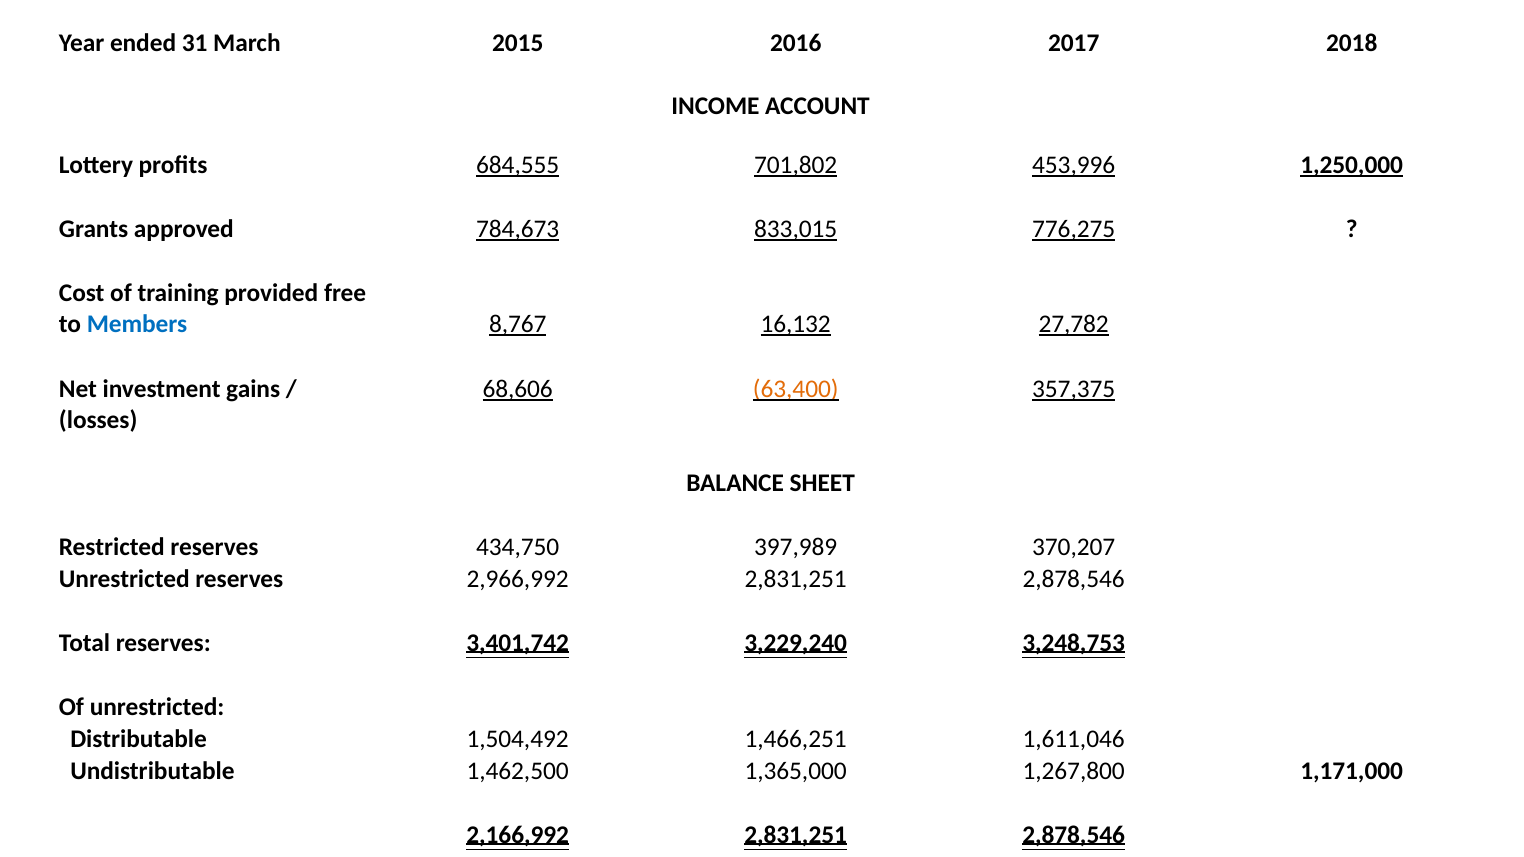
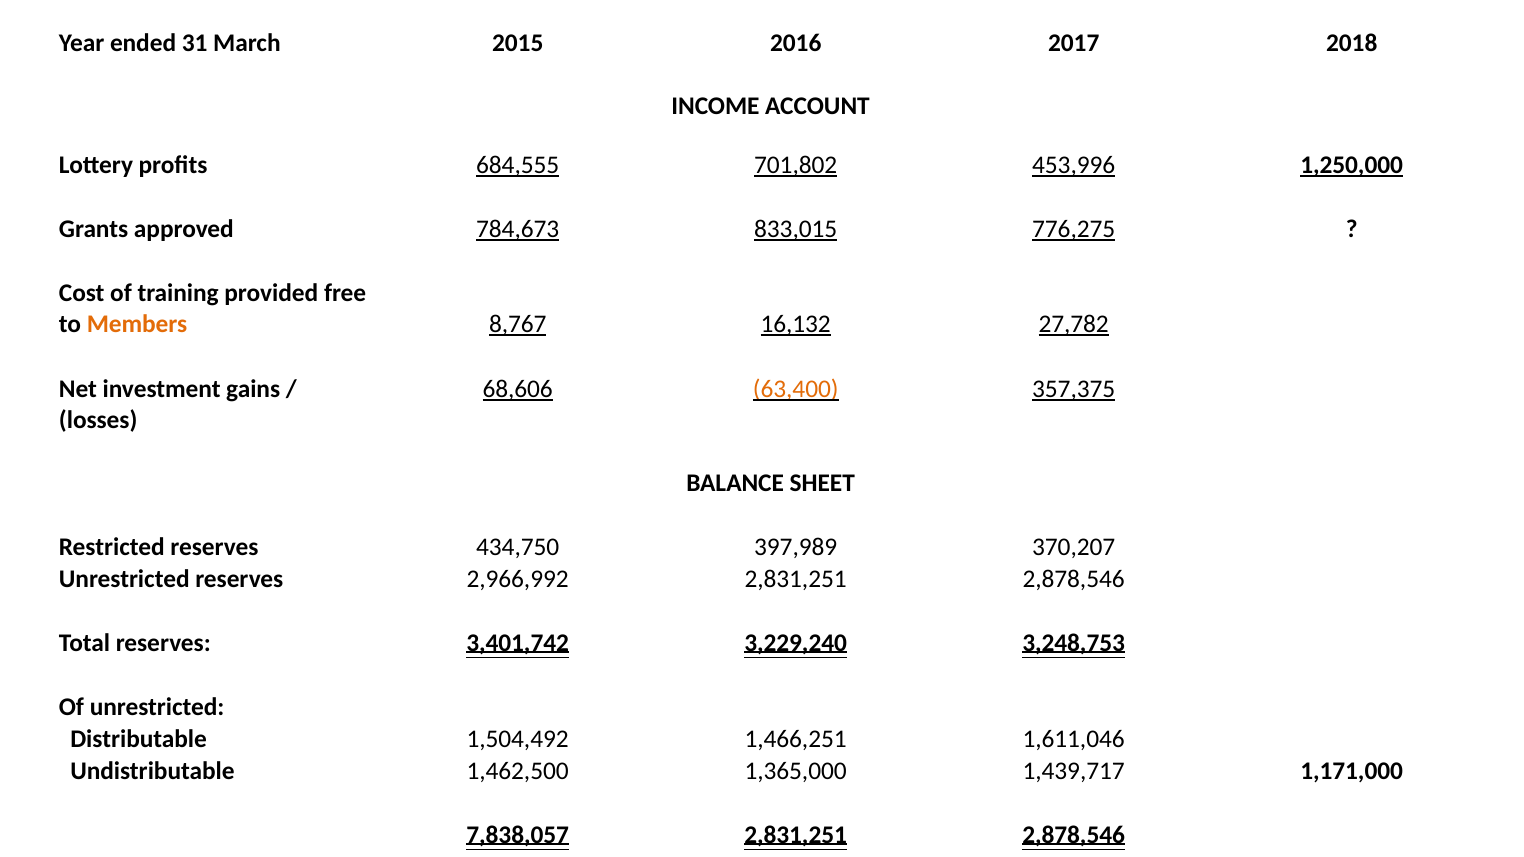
Members colour: blue -> orange
1,267,800: 1,267,800 -> 1,439,717
2,166,992: 2,166,992 -> 7,838,057
